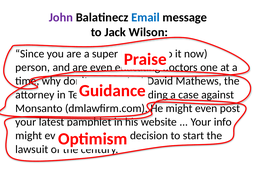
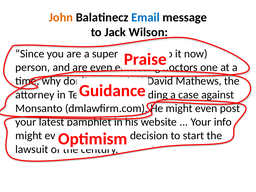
John colour: purple -> orange
